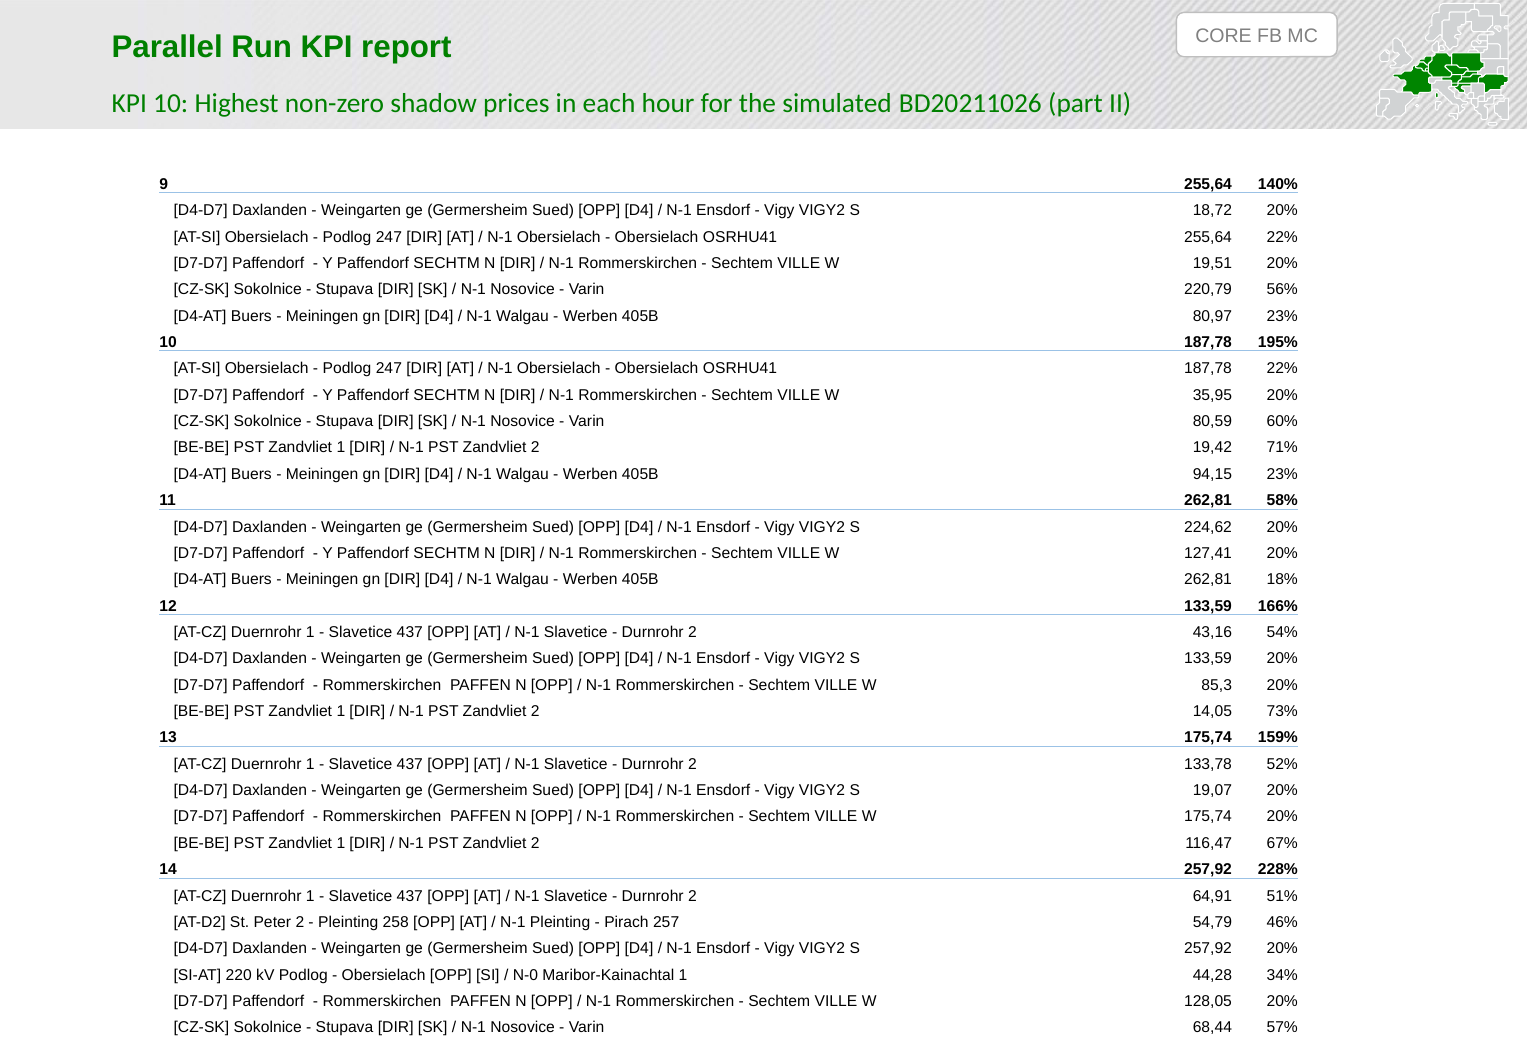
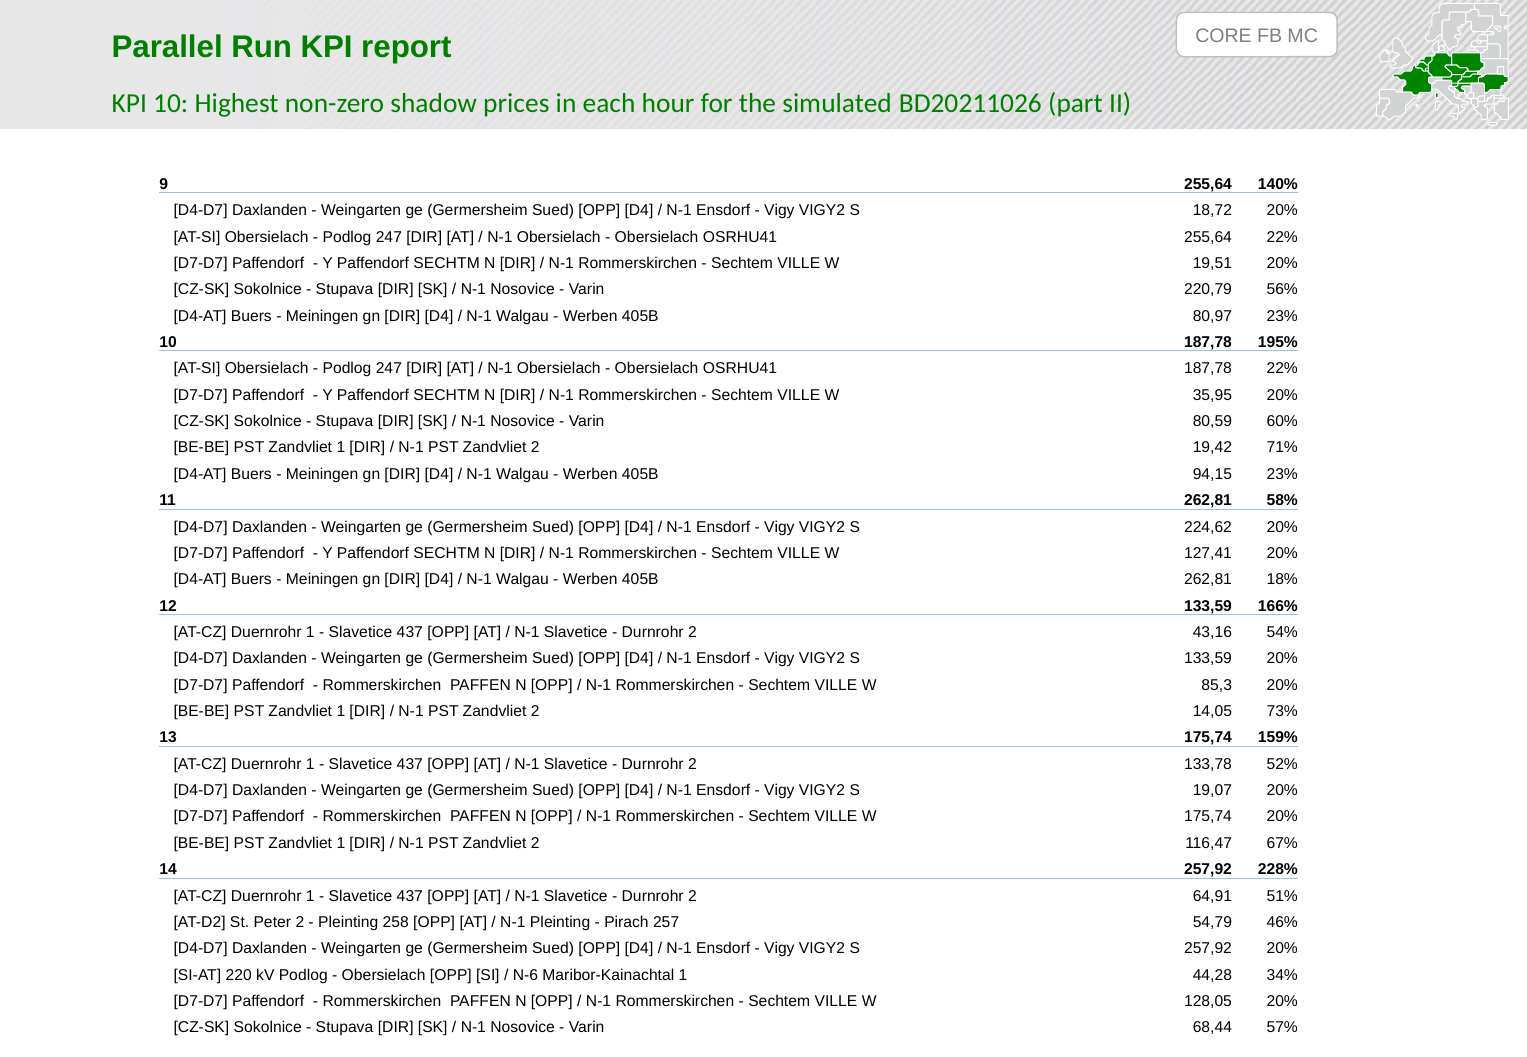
N-0: N-0 -> N-6
